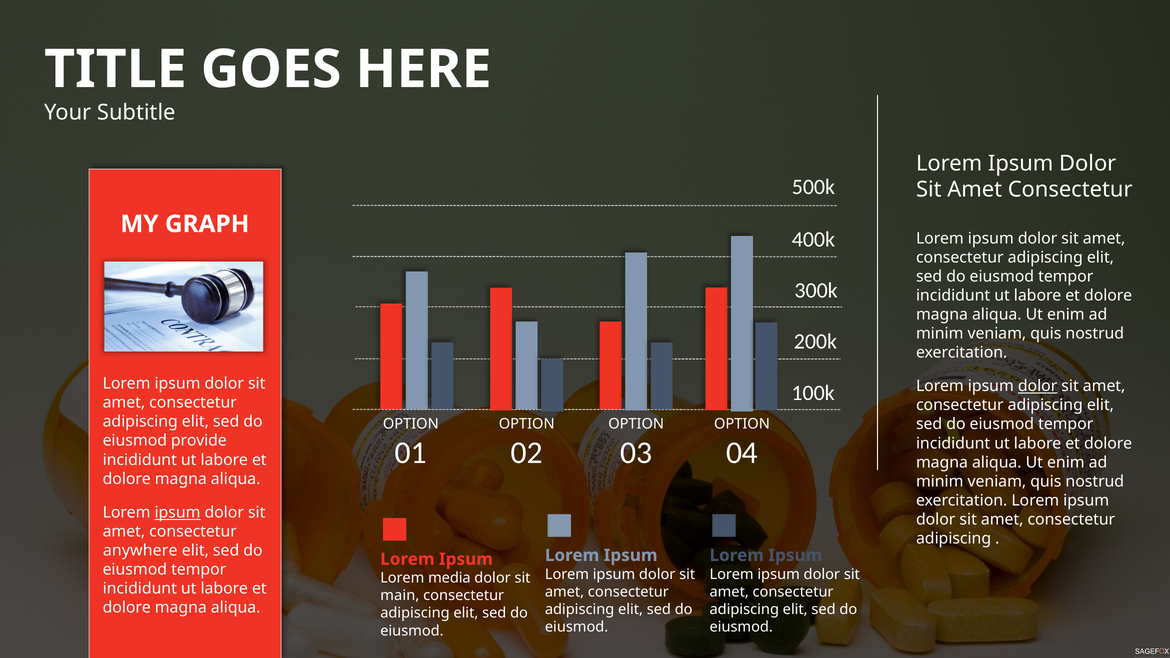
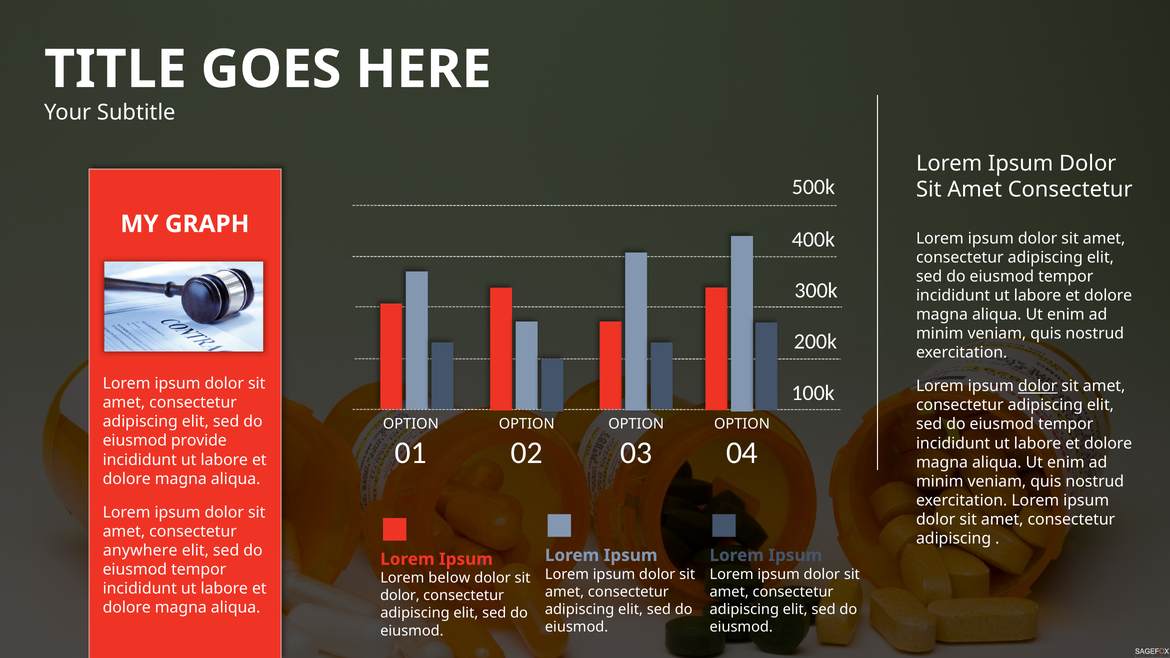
ipsum at (178, 513) underline: present -> none
media: media -> below
main at (400, 596): main -> dolor
